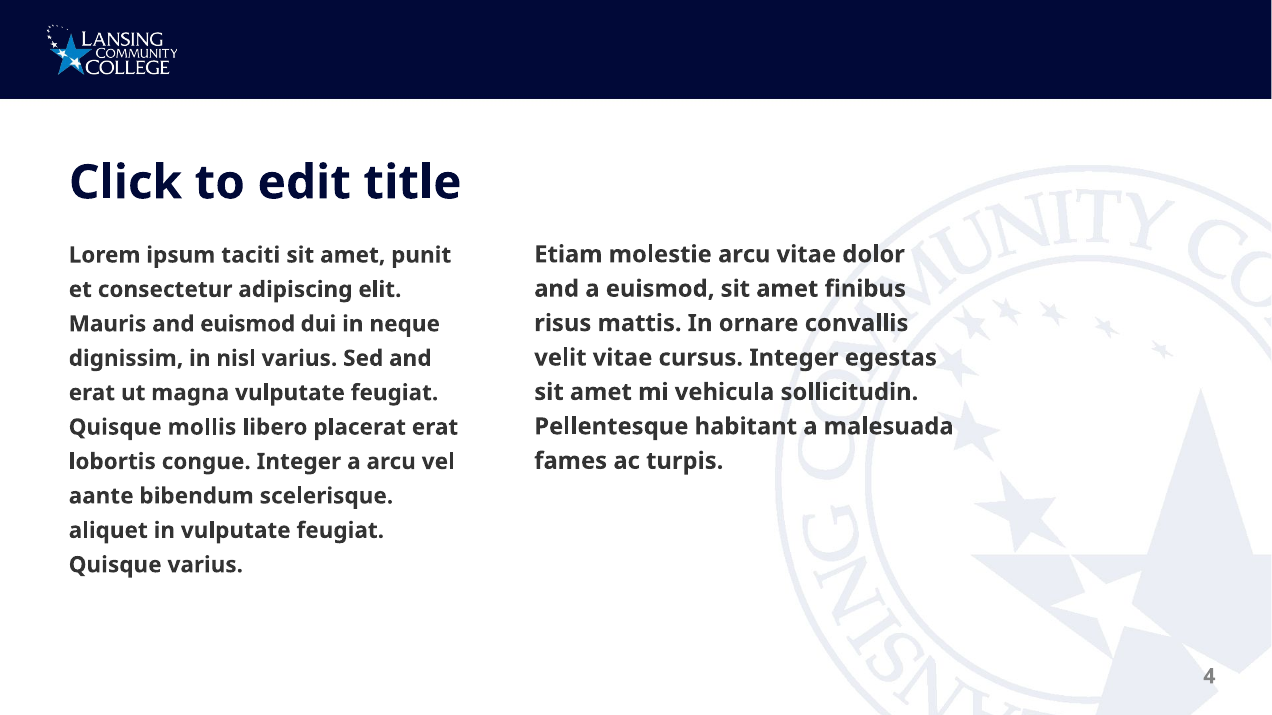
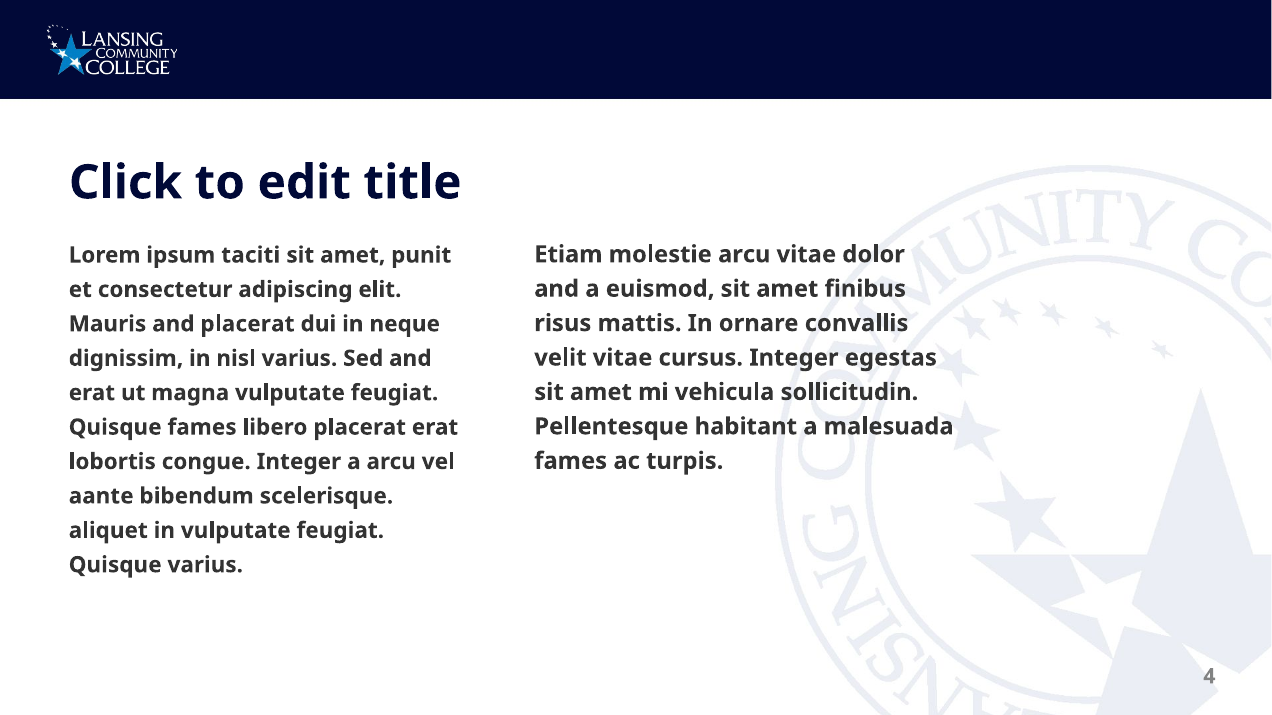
and euismod: euismod -> placerat
Quisque mollis: mollis -> fames
